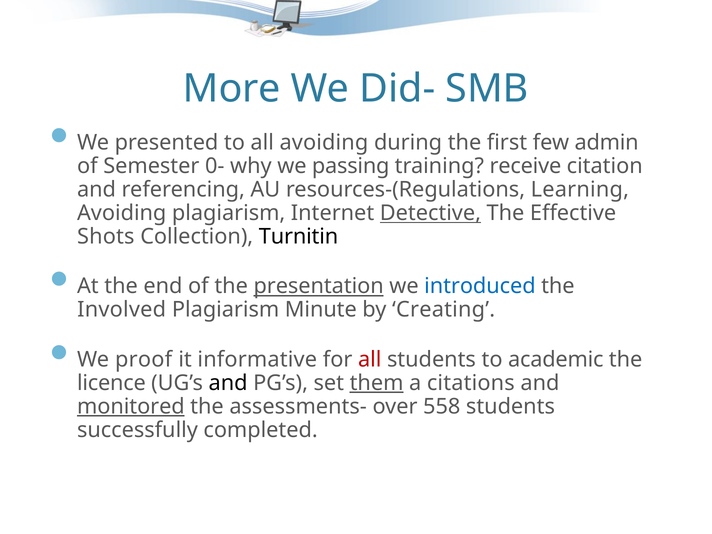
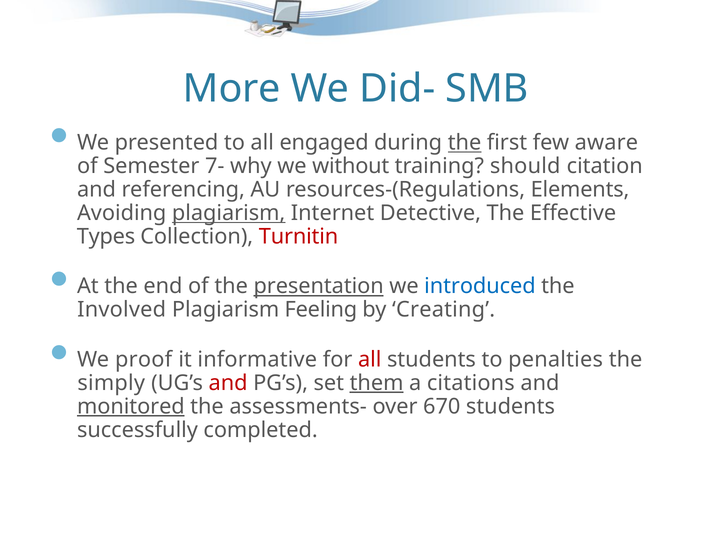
all avoiding: avoiding -> engaged
the at (465, 143) underline: none -> present
admin: admin -> aware
0-: 0- -> 7-
passing: passing -> without
receive: receive -> should
Learning: Learning -> Elements
plagiarism at (229, 213) underline: none -> present
Detective underline: present -> none
Shots: Shots -> Types
Turnitin colour: black -> red
Minute: Minute -> Feeling
academic: academic -> penalties
licence: licence -> simply
and at (228, 383) colour: black -> red
558: 558 -> 670
